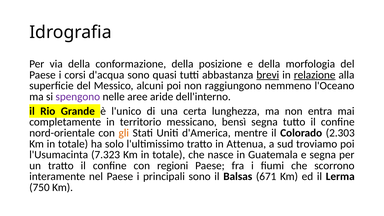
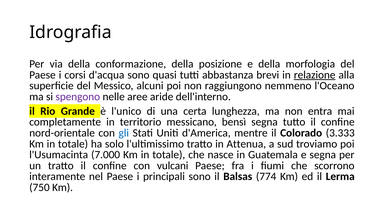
brevi underline: present -> none
gli colour: orange -> blue
2.303: 2.303 -> 3.333
7.323: 7.323 -> 7.000
regioni: regioni -> vulcani
671: 671 -> 774
